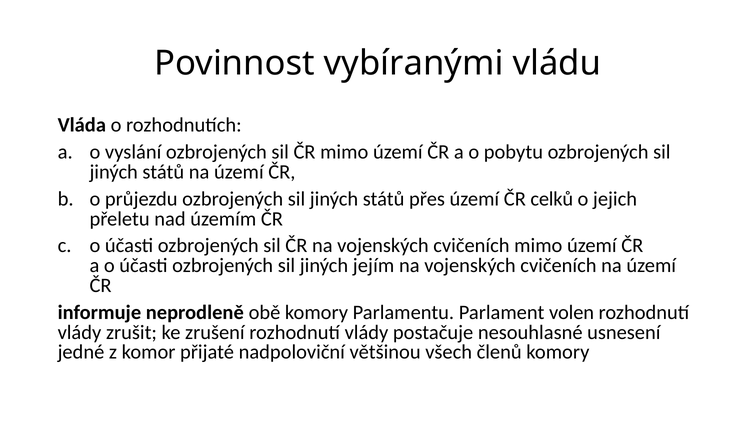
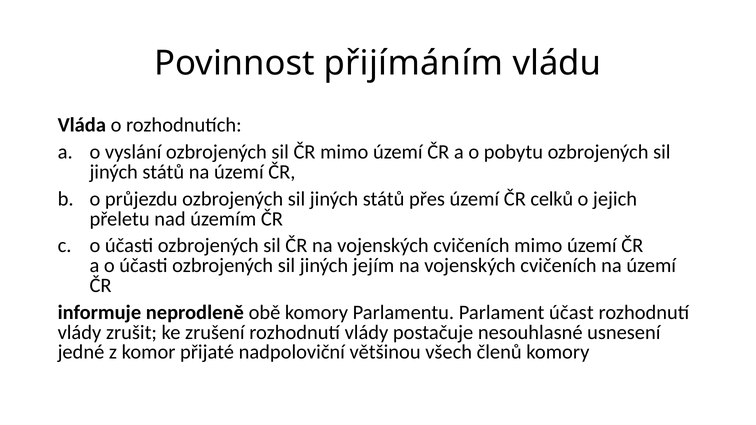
vybíranými: vybíranými -> přijímáním
volen: volen -> účast
